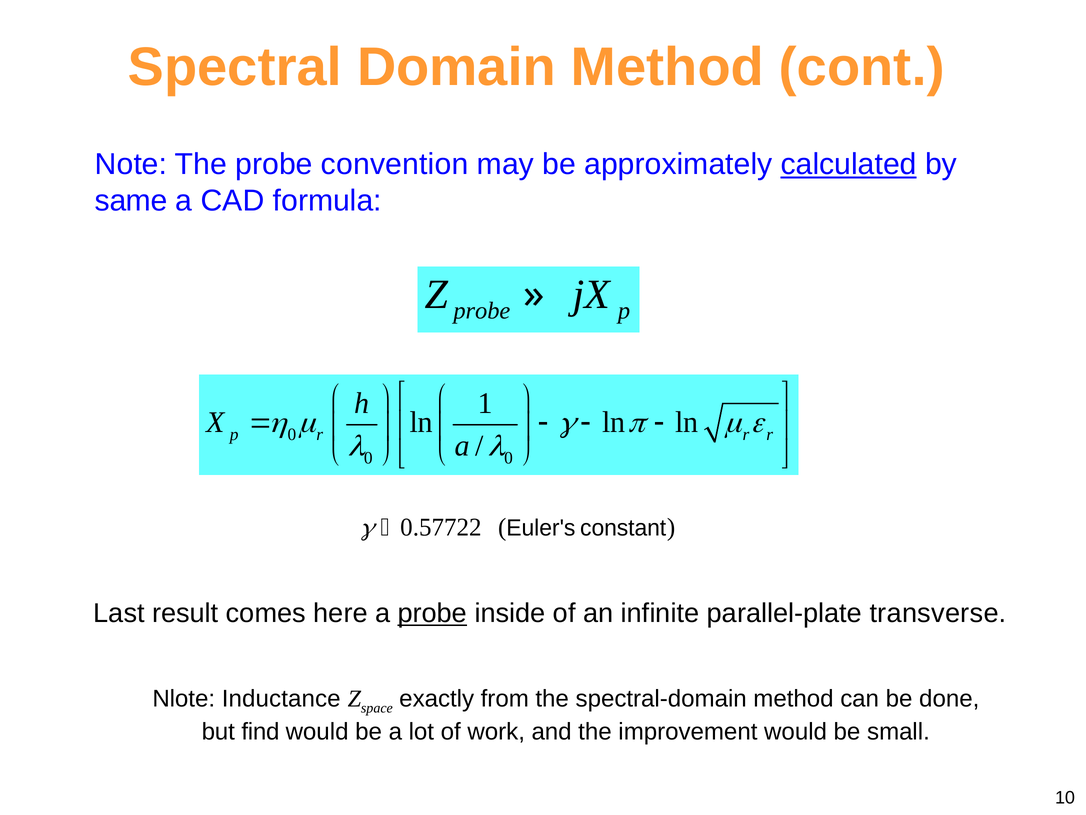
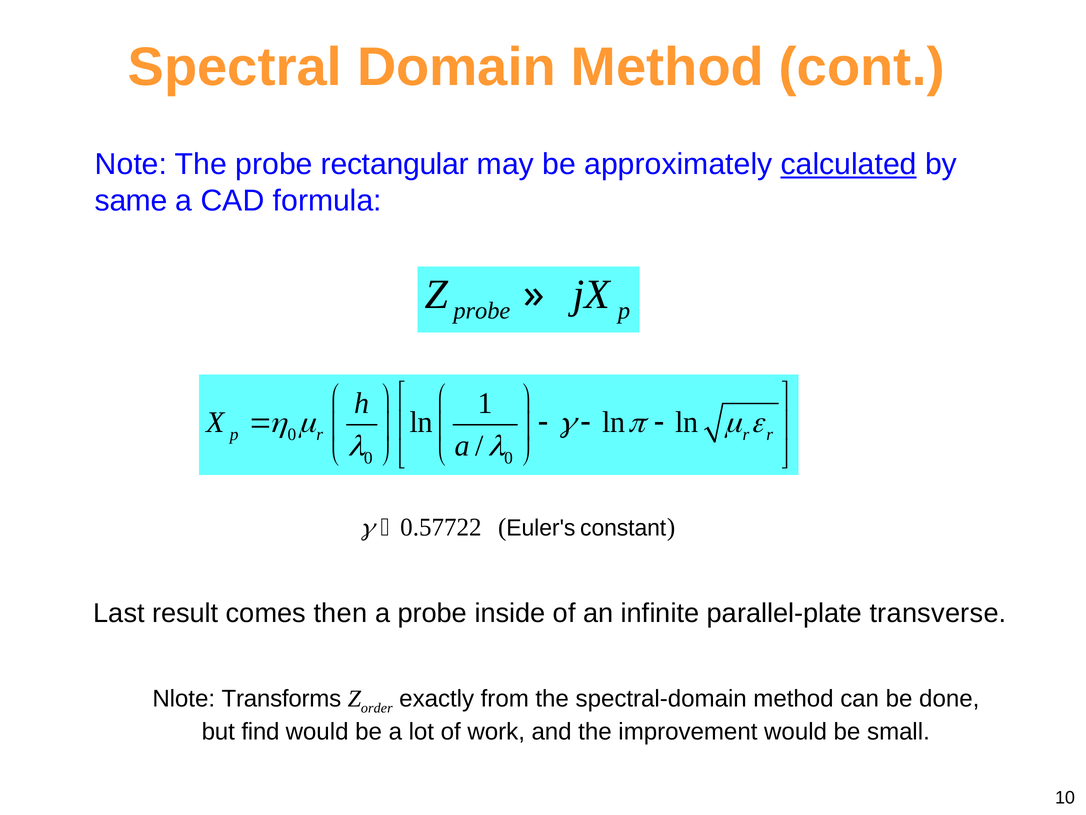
convention: convention -> rectangular
here: here -> then
probe at (432, 613) underline: present -> none
Inductance: Inductance -> Transforms
space: space -> order
